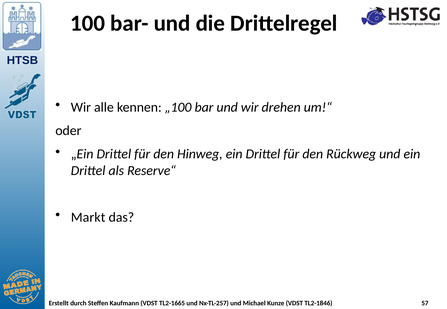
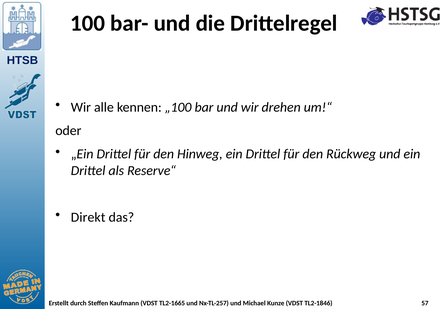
Markt: Markt -> Direkt
